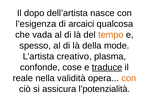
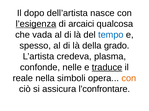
l’esigenza underline: none -> present
tempo colour: orange -> blue
mode: mode -> grado
creativo: creativo -> credeva
cose: cose -> nelle
validità: validità -> simboli
l’potenzialità: l’potenzialità -> l’confrontare
